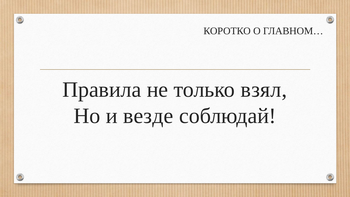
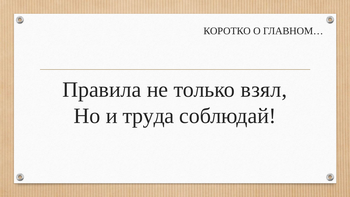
везде: везде -> труда
